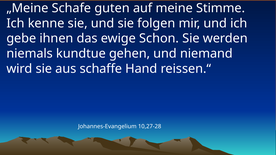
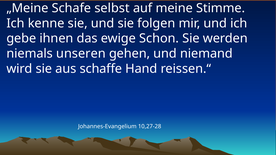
guten: guten -> selbst
kundtue: kundtue -> unseren
